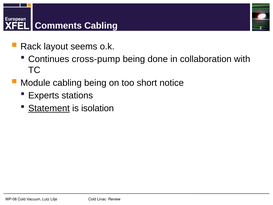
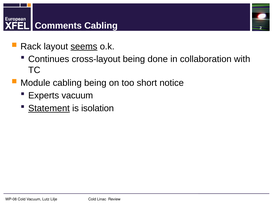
seems underline: none -> present
cross-pump: cross-pump -> cross-layout
Experts stations: stations -> vacuum
